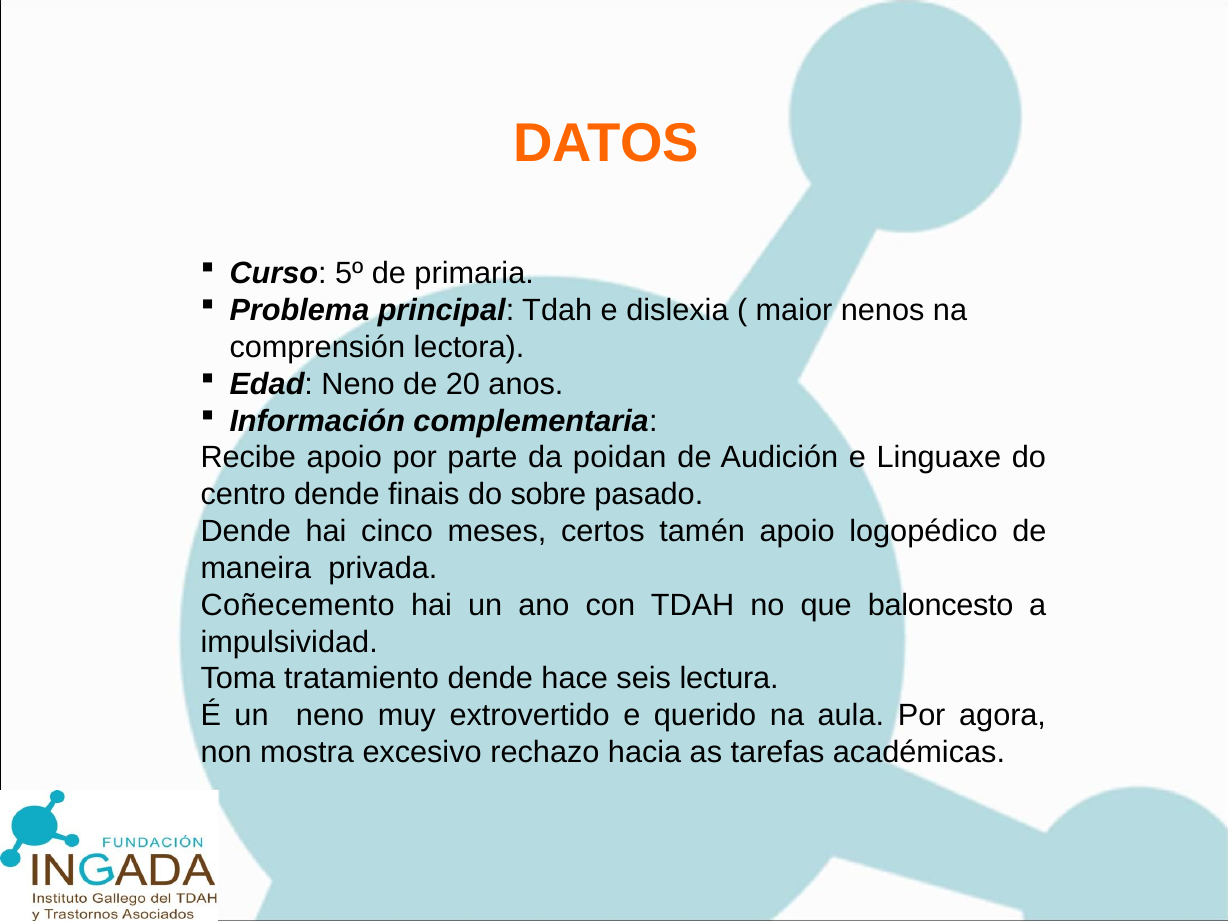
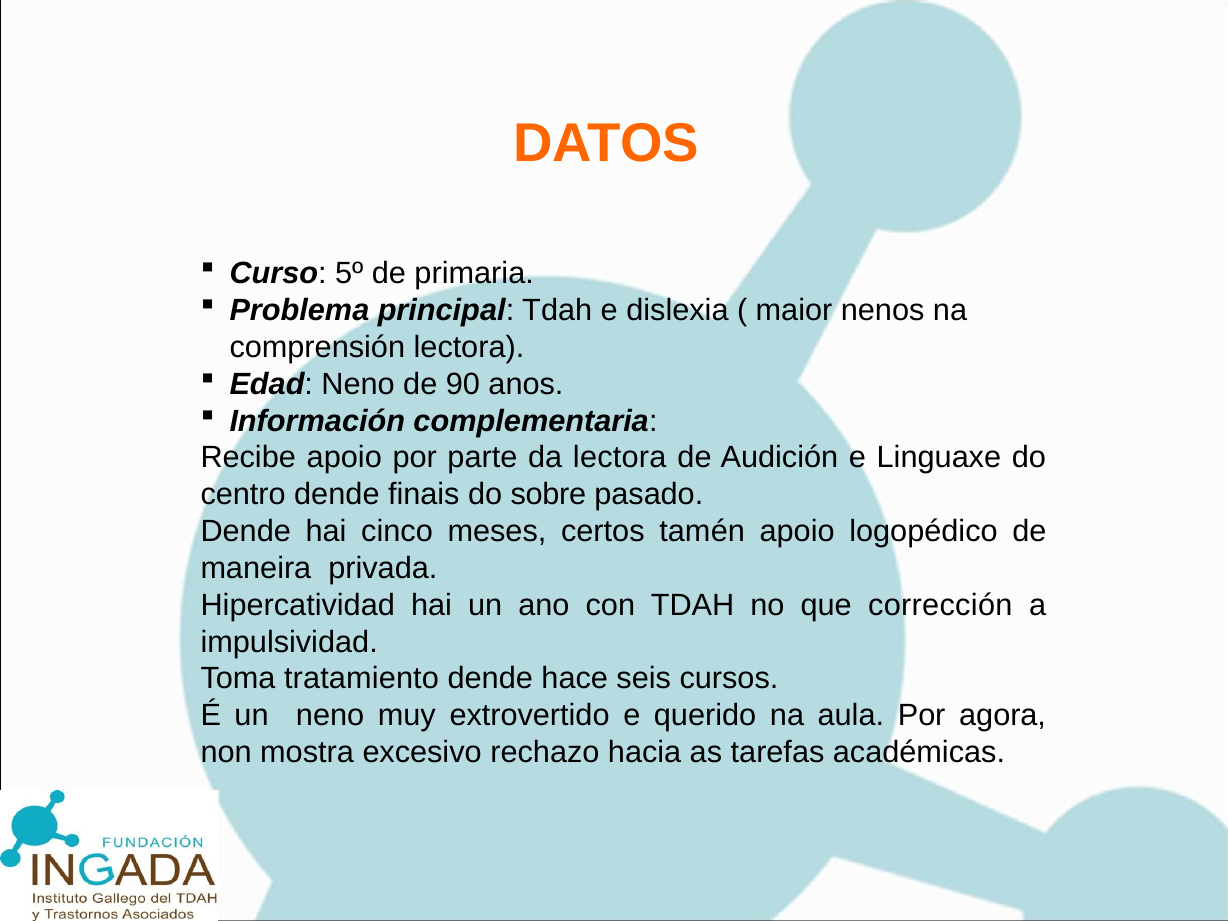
20: 20 -> 90
da poidan: poidan -> lectora
Coñecemento: Coñecemento -> Hipercatividad
baloncesto: baloncesto -> corrección
lectura: lectura -> cursos
